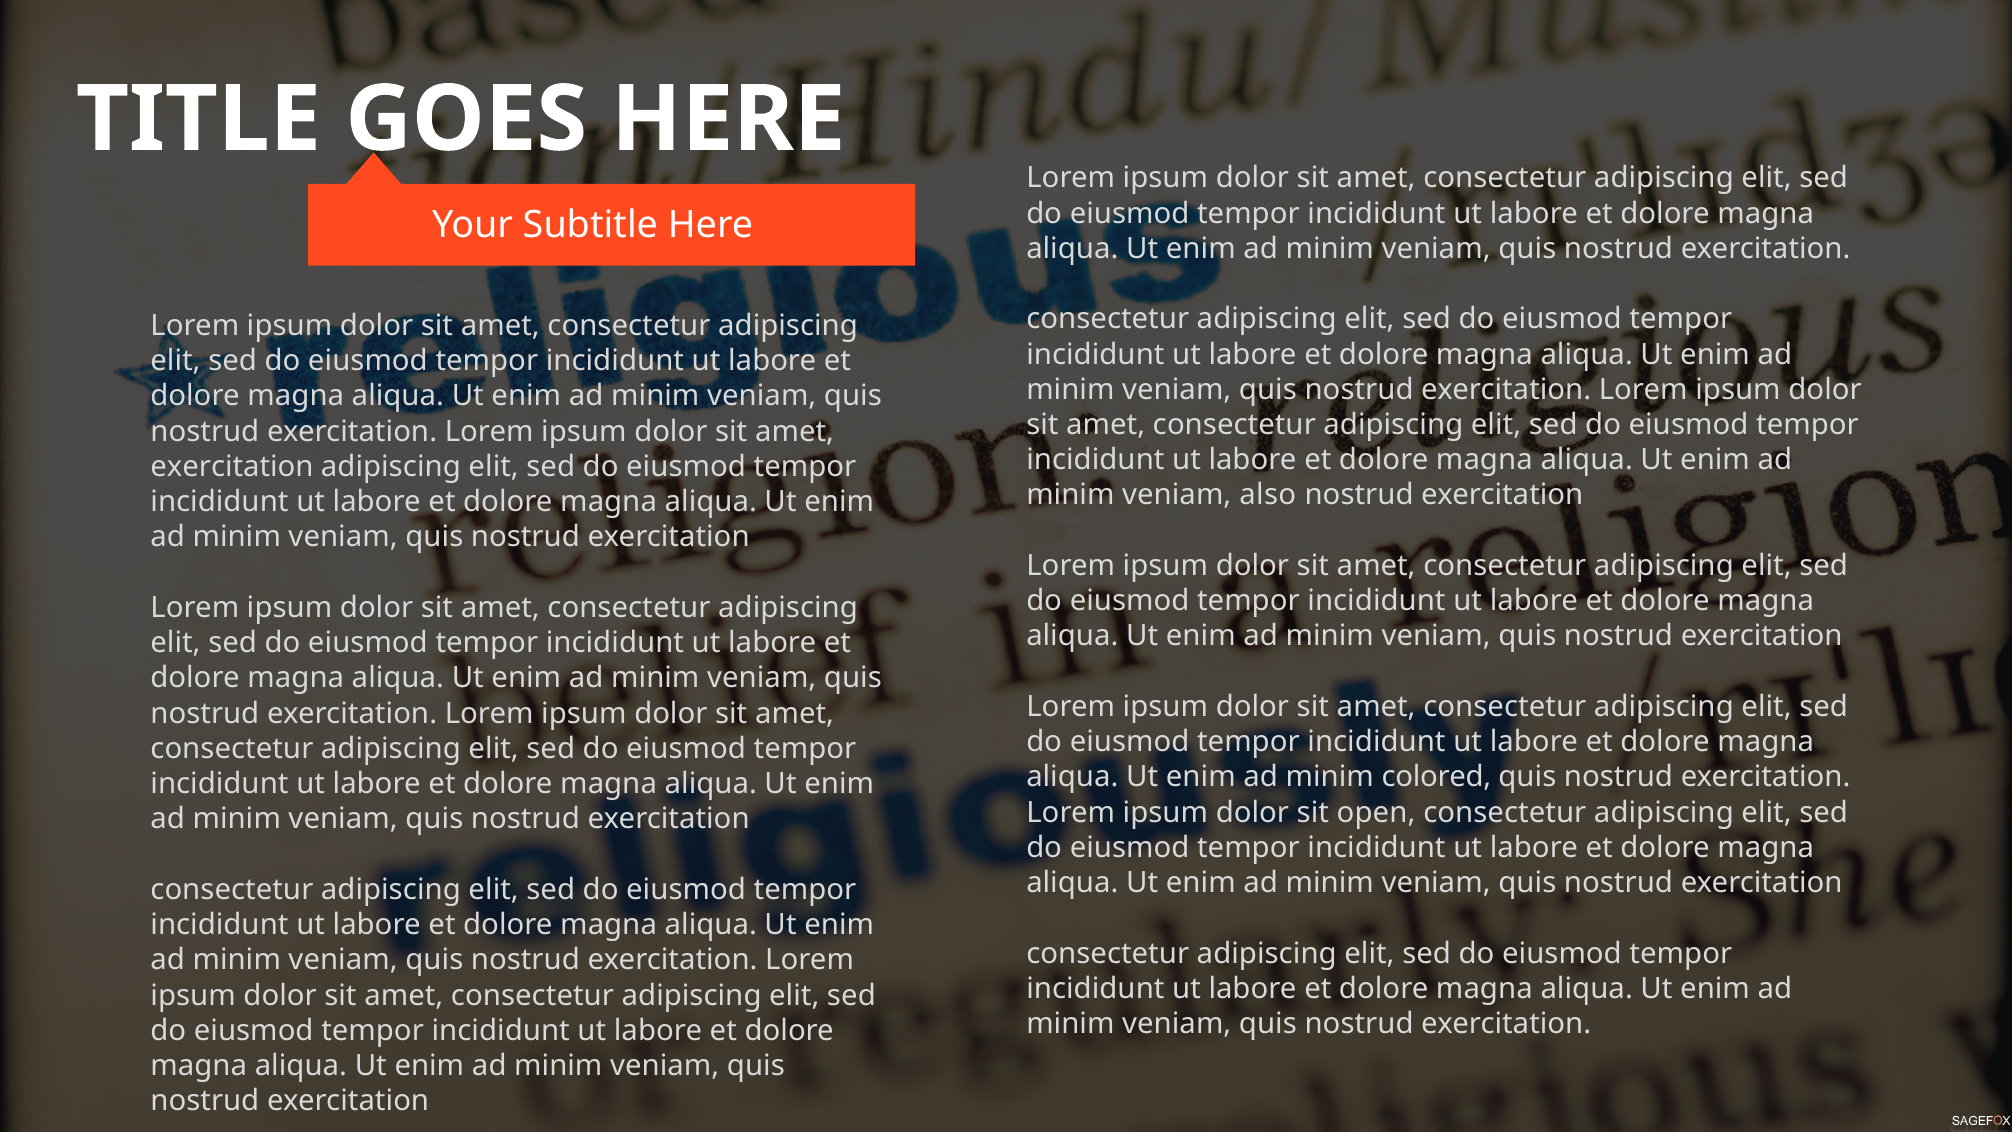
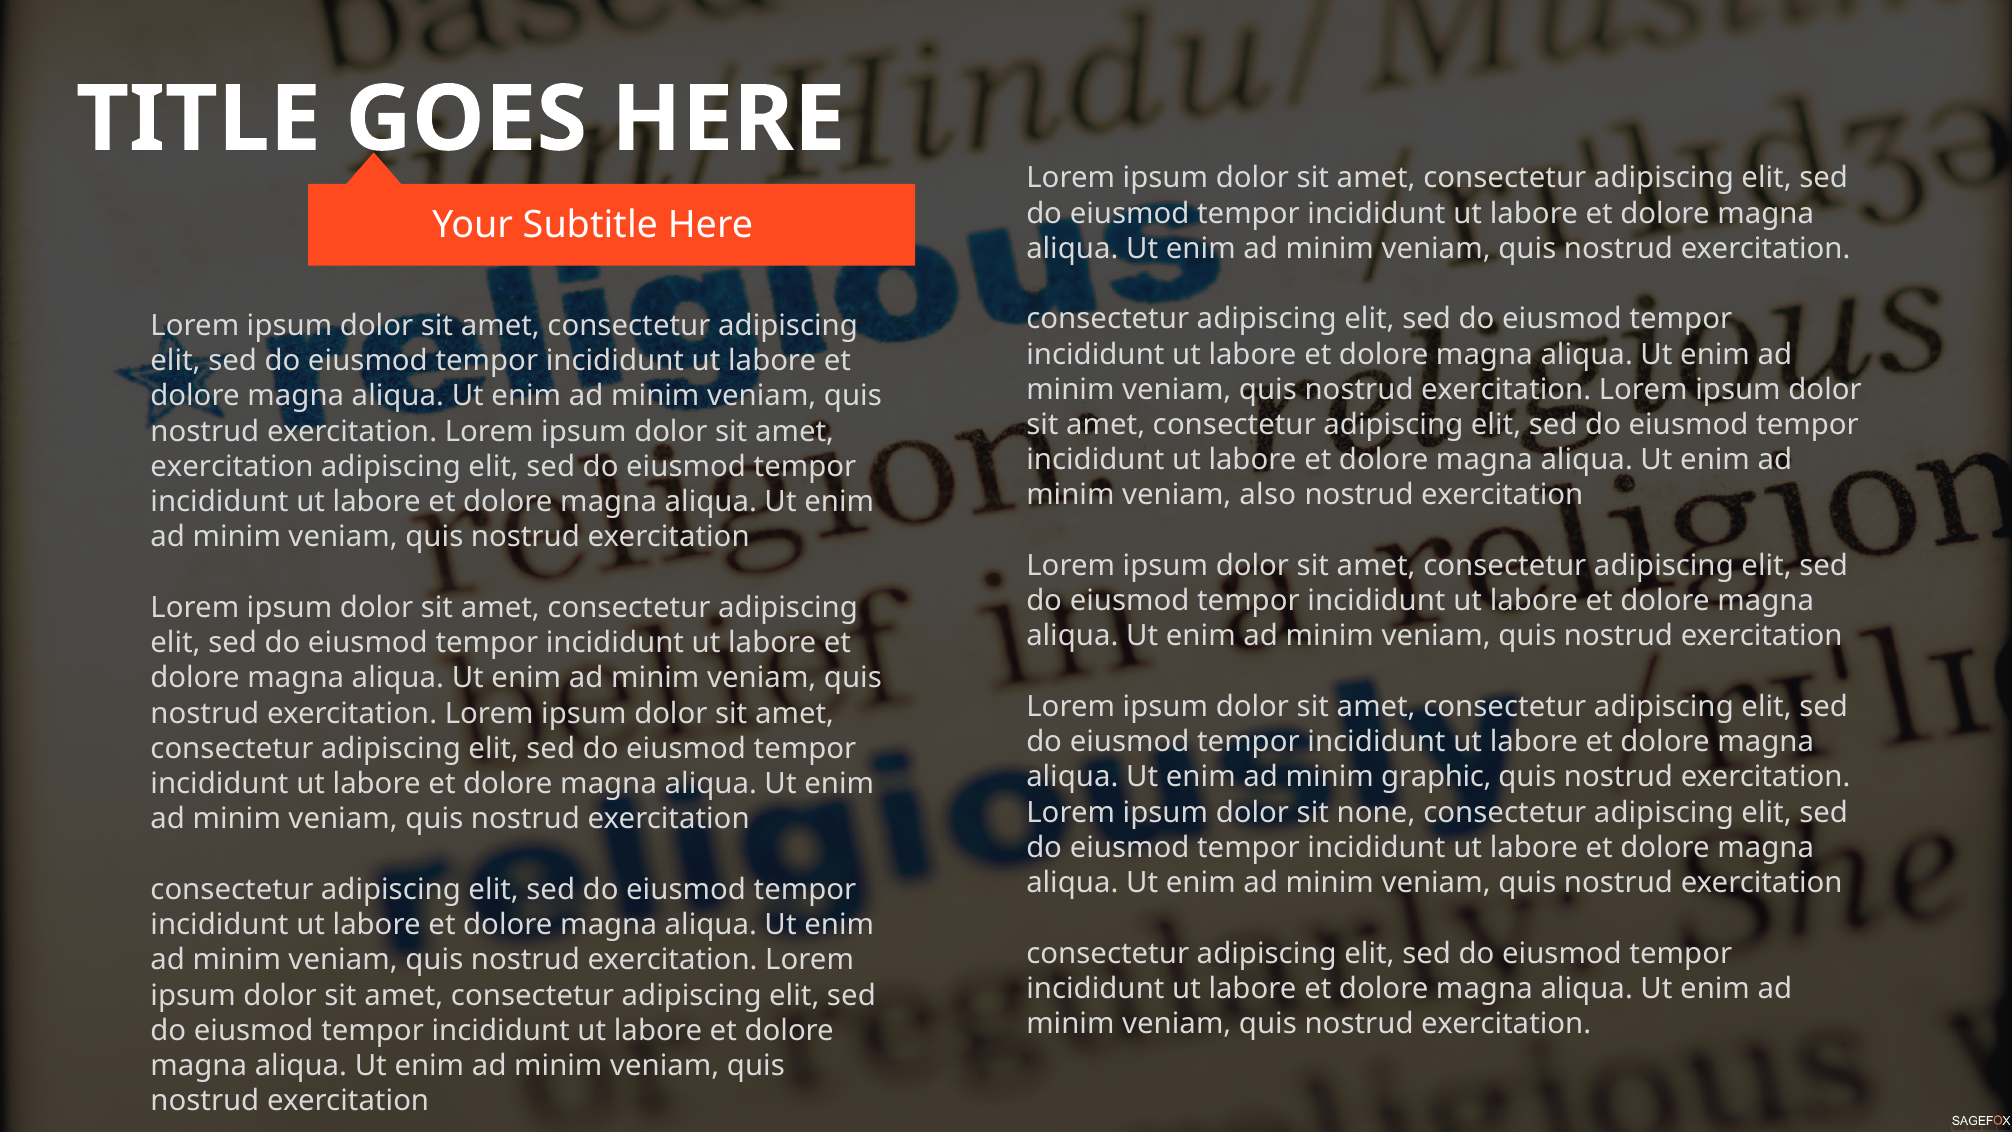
colored: colored -> graphic
open: open -> none
